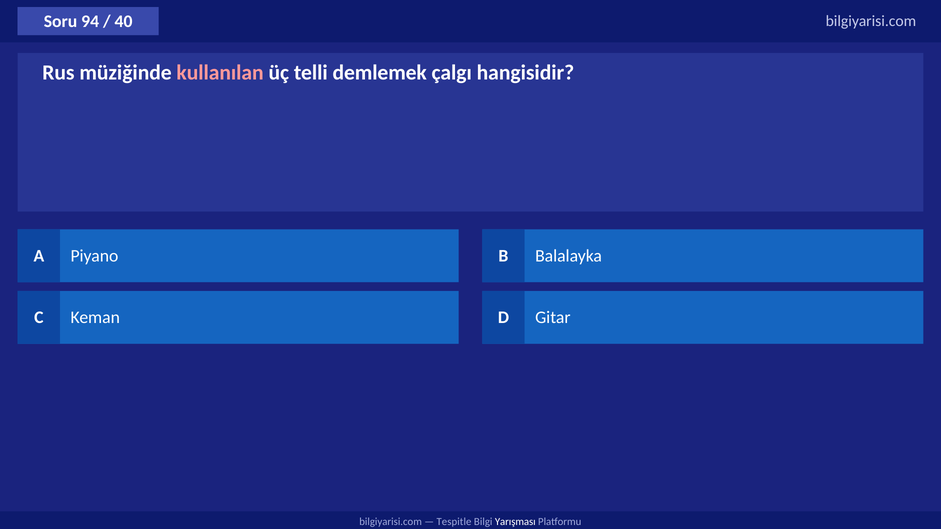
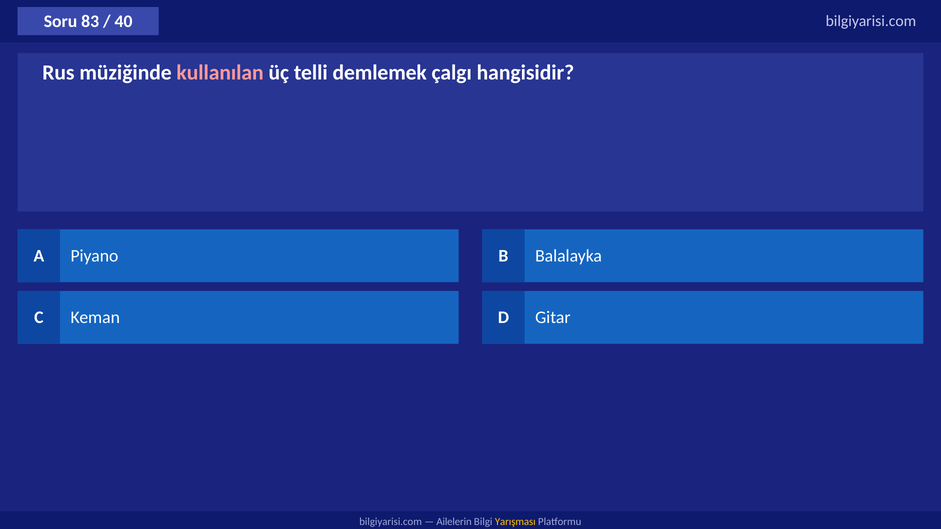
94: 94 -> 83
Tespitle: Tespitle -> Ailelerin
Yarışması colour: white -> yellow
